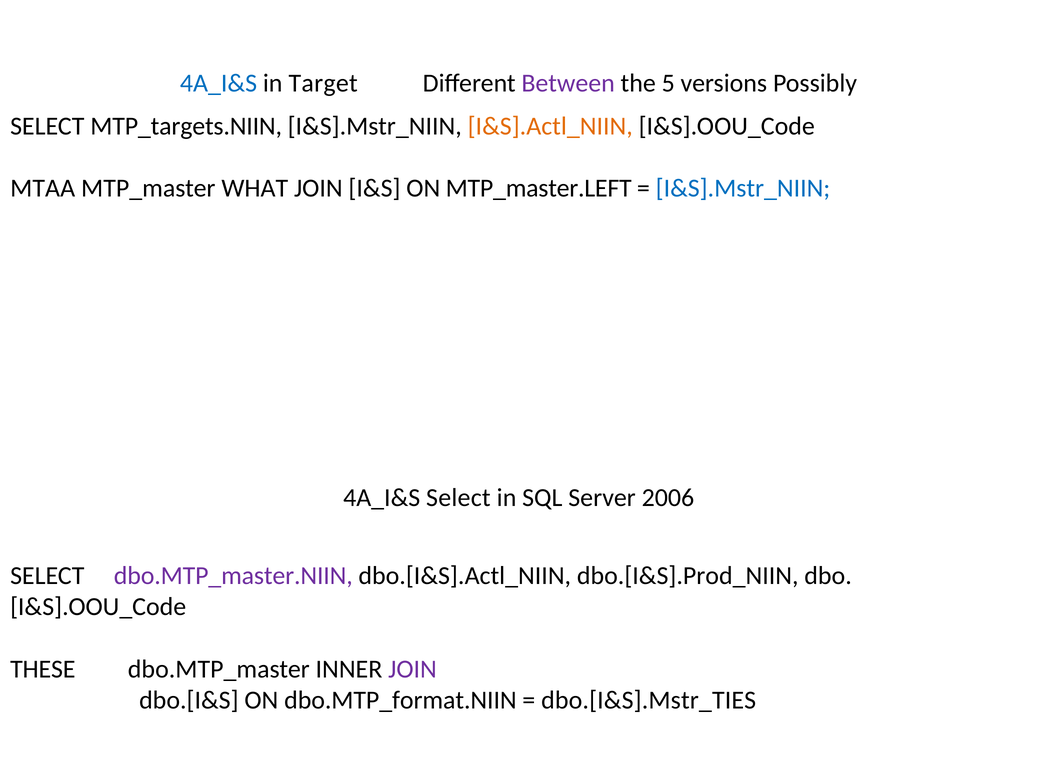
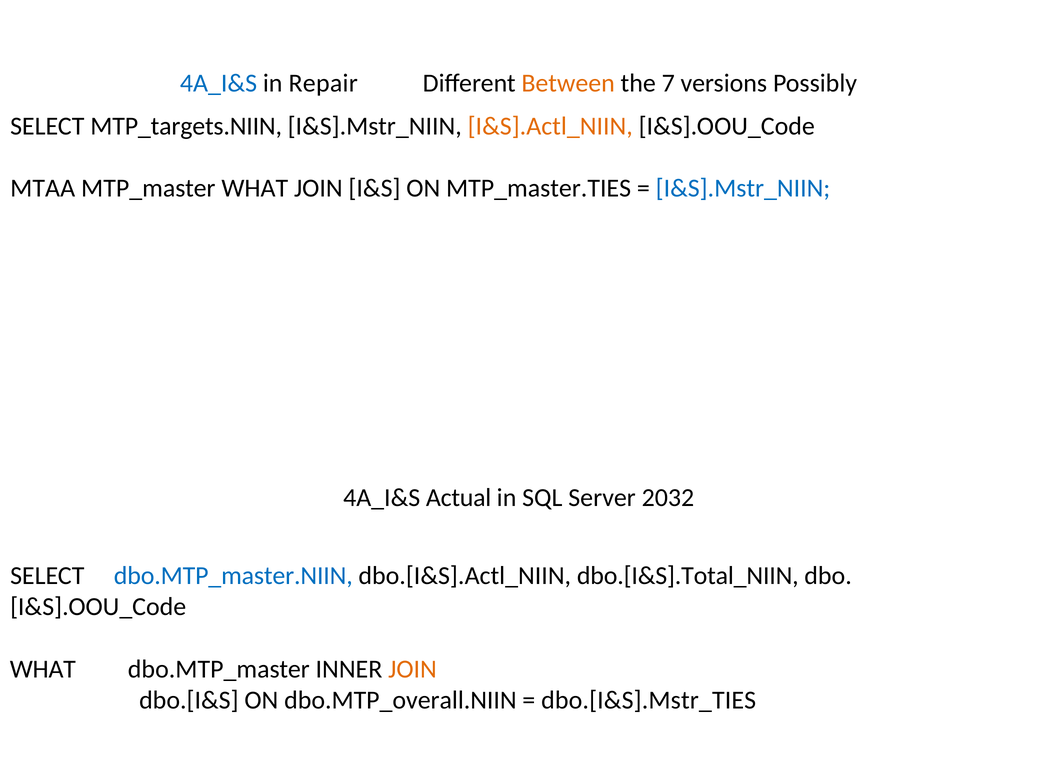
Target: Target -> Repair
Between colour: purple -> orange
5: 5 -> 7
MTP_master.LEFT: MTP_master.LEFT -> MTP_master.TIES
4A_I&S Select: Select -> Actual
2006: 2006 -> 2032
dbo.MTP_master.NIIN colour: purple -> blue
dbo.[I&S].Prod_NIIN: dbo.[I&S].Prod_NIIN -> dbo.[I&S].Total_NIIN
THESE at (43, 669): THESE -> WHAT
JOIN at (412, 669) colour: purple -> orange
dbo.MTP_format.NIIN: dbo.MTP_format.NIIN -> dbo.MTP_overall.NIIN
